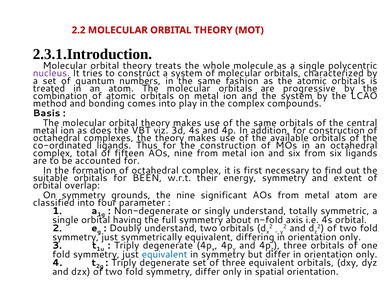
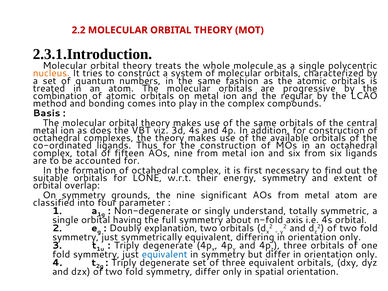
nucleus colour: purple -> orange
the system: system -> regular
BEEN: BEEN -> LONE
Doubly understand: understand -> explanation
